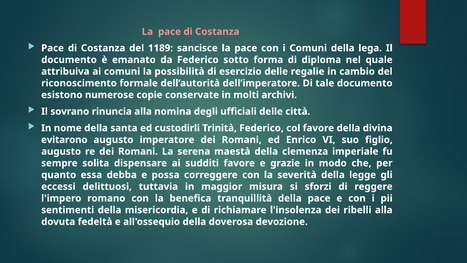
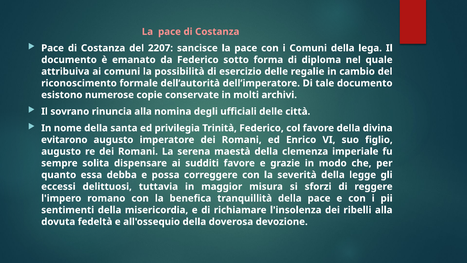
1189: 1189 -> 2207
custodirli: custodirli -> privilegia
